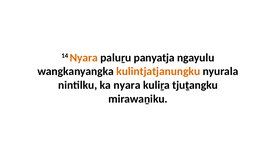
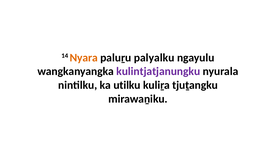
panyatja: panyatja -> palyalku
kulintjatjanungku colour: orange -> purple
ka nyara: nyara -> utilku
